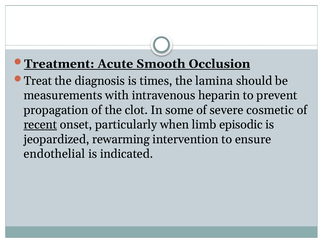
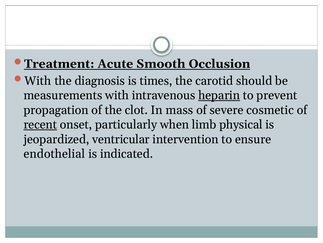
Treat at (38, 81): Treat -> With
lamina: lamina -> carotid
heparin underline: none -> present
some: some -> mass
episodic: episodic -> physical
rewarming: rewarming -> ventricular
